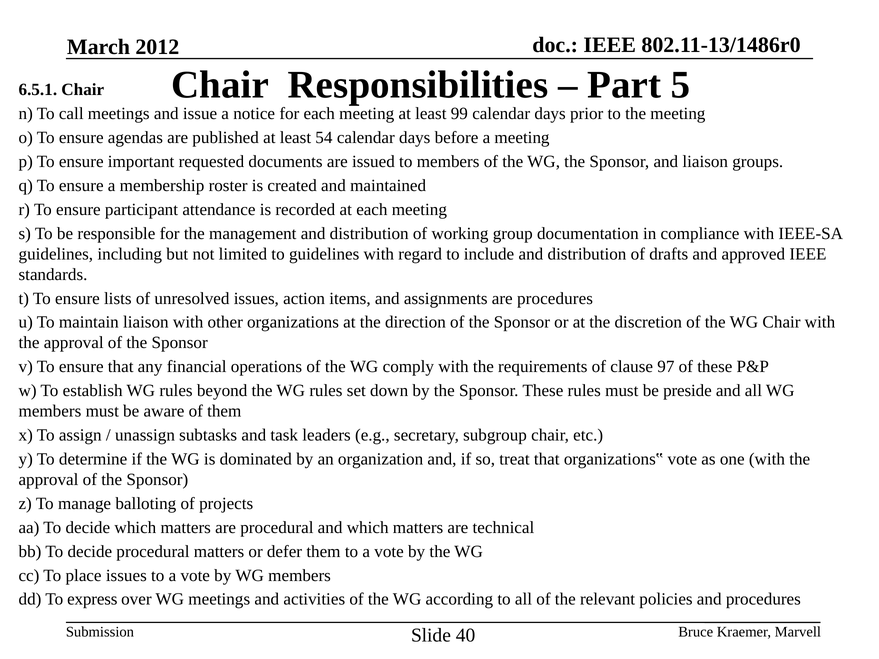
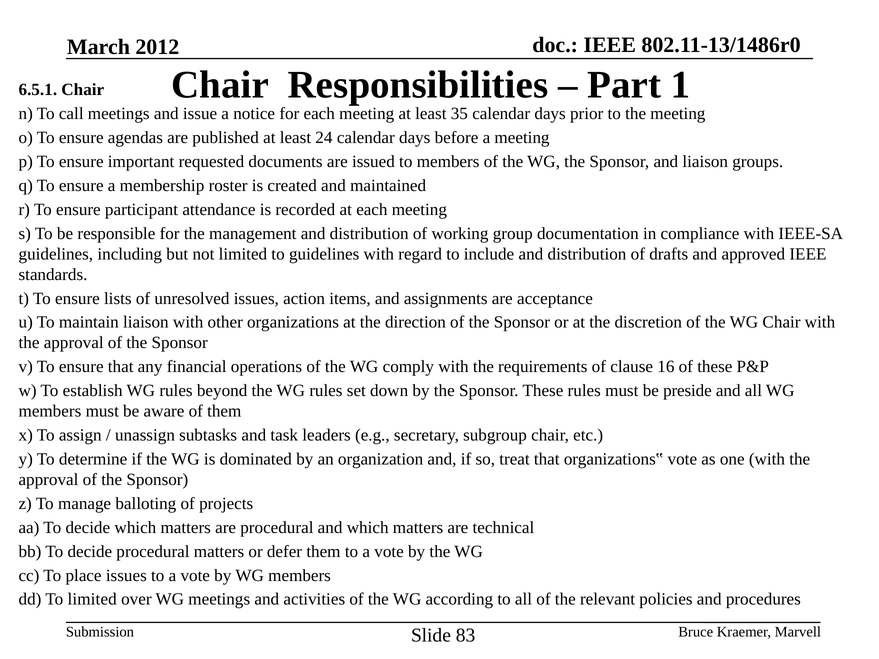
5: 5 -> 1
99: 99 -> 35
54: 54 -> 24
are procedures: procedures -> acceptance
97: 97 -> 16
To express: express -> limited
40: 40 -> 83
